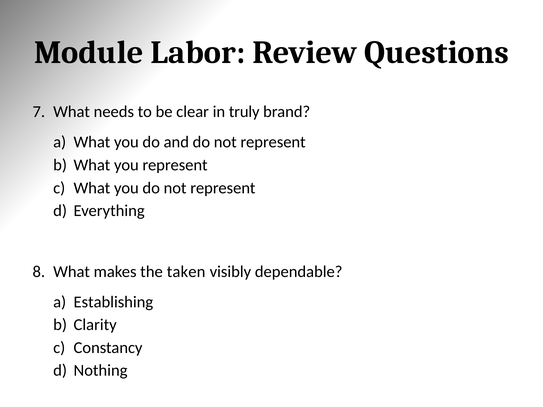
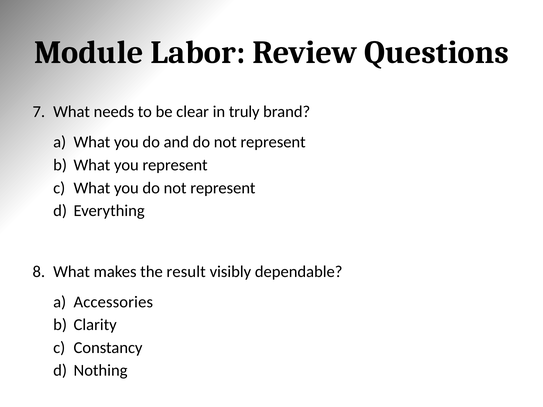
taken: taken -> result
Establishing: Establishing -> Accessories
